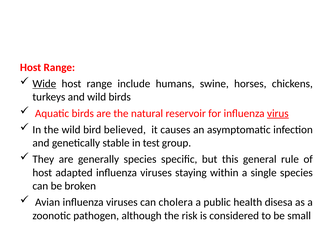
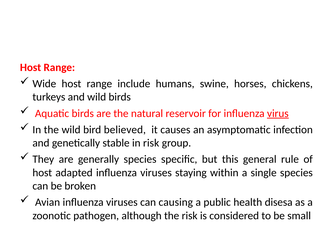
Wide underline: present -> none
in test: test -> risk
cholera: cholera -> causing
